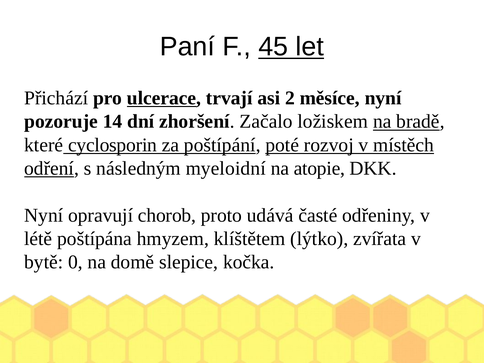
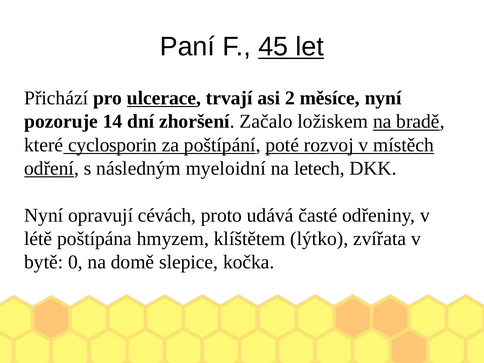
atopie: atopie -> letech
chorob: chorob -> cévách
